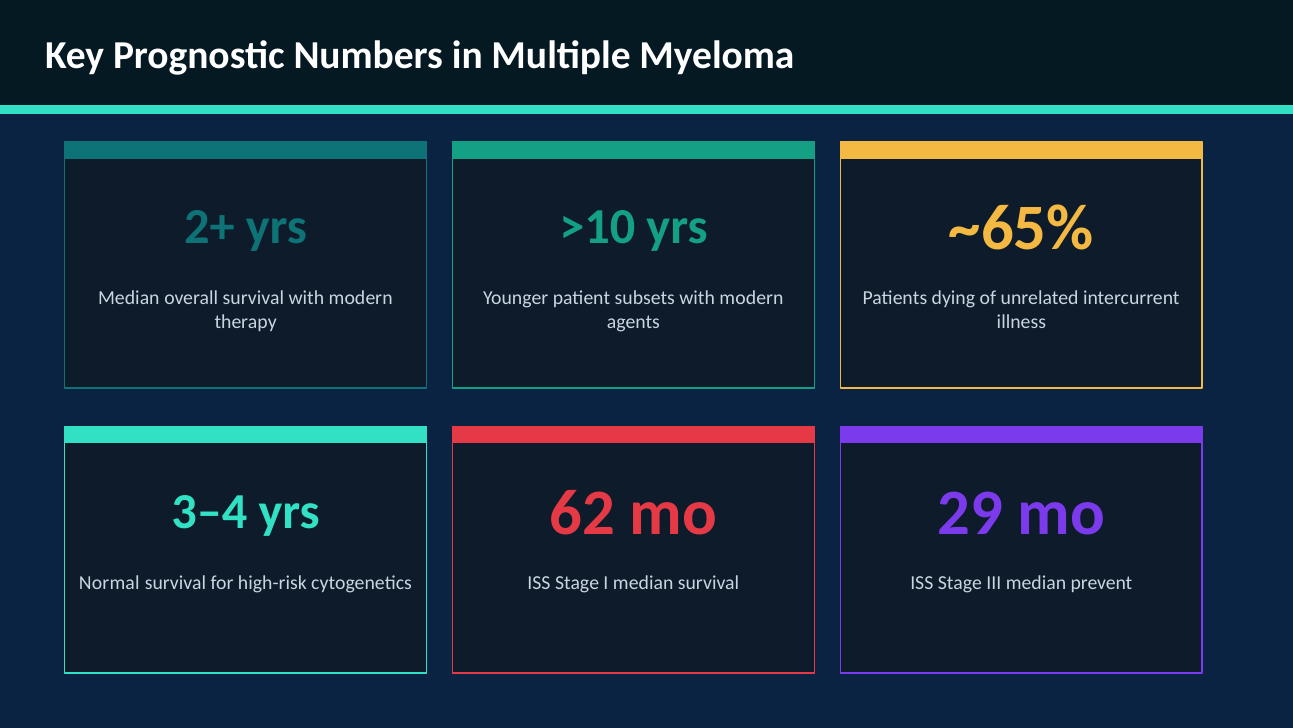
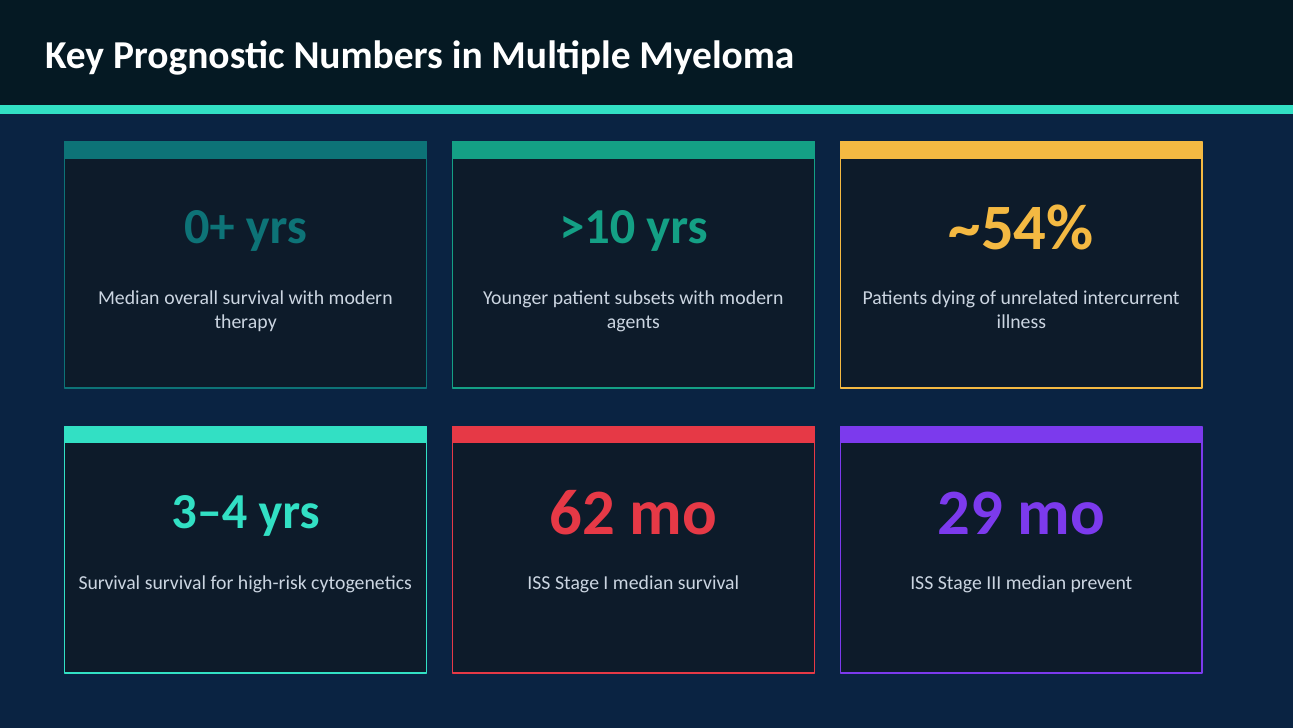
~65%: ~65% -> ~54%
2+: 2+ -> 0+
Normal at (109, 582): Normal -> Survival
